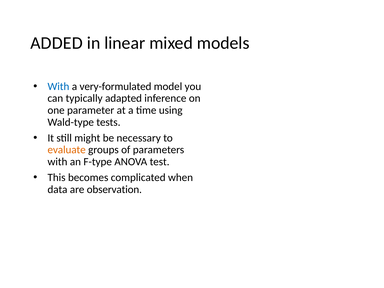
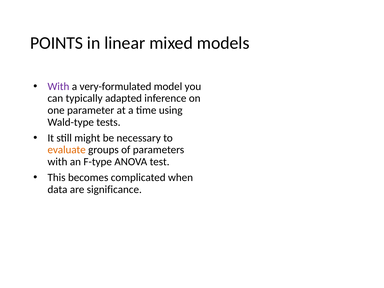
ADDED: ADDED -> POINTS
With at (58, 86) colour: blue -> purple
observation: observation -> significance
